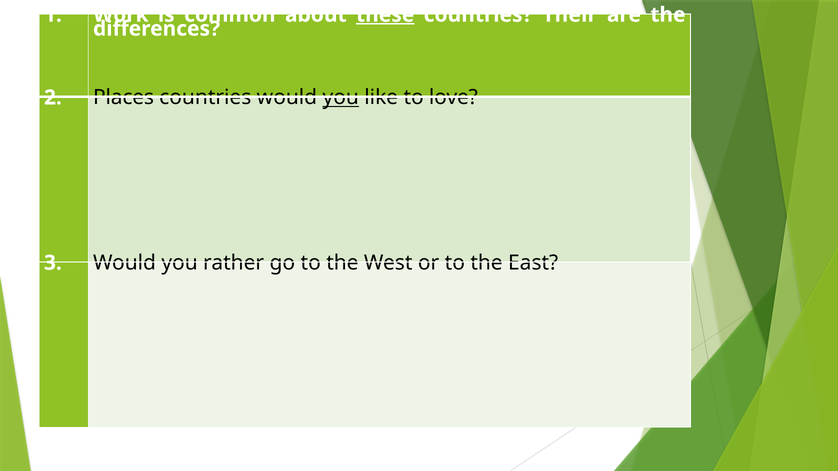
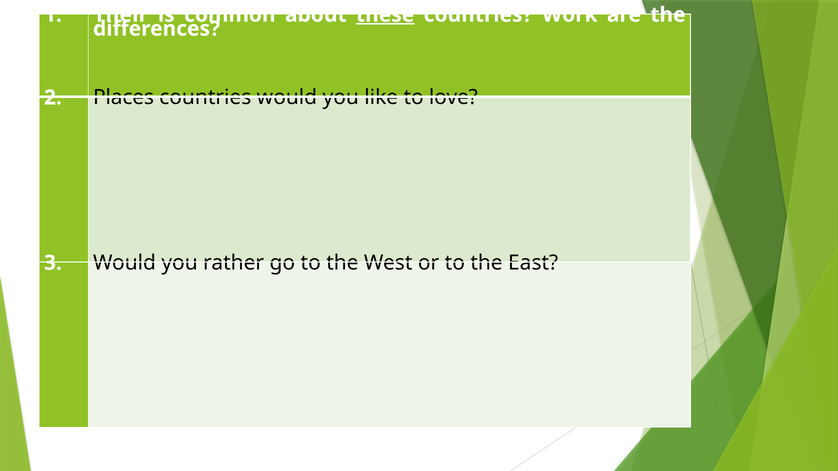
Work: Work -> Their
Their: Their -> Work
you at (341, 98) underline: present -> none
